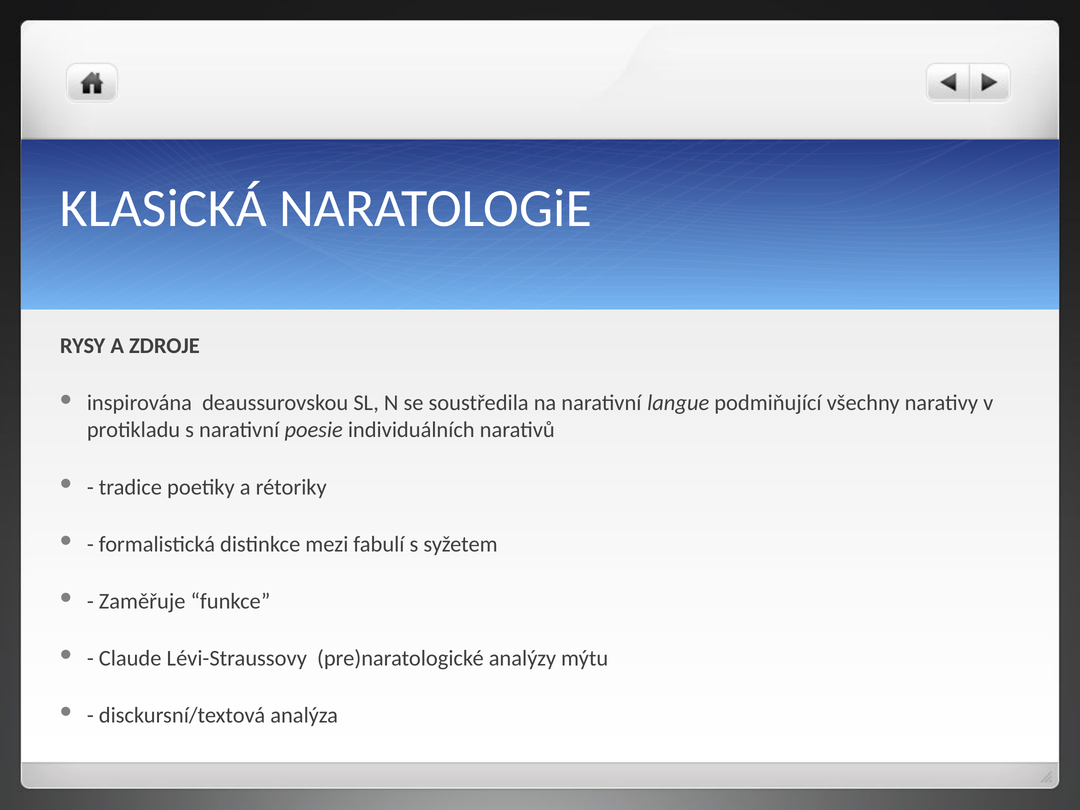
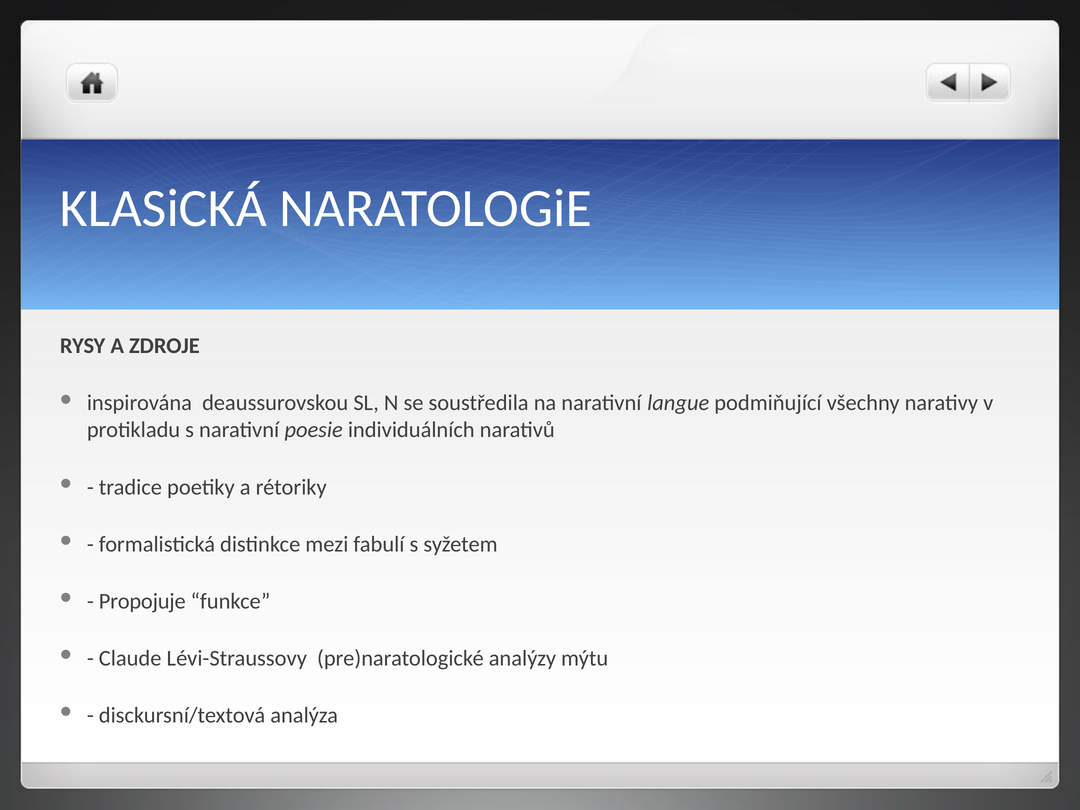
Zaměřuje: Zaměřuje -> Propojuje
